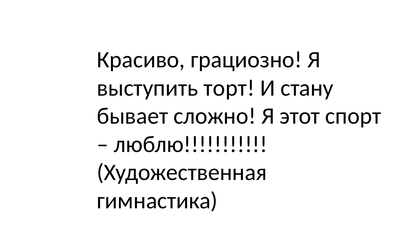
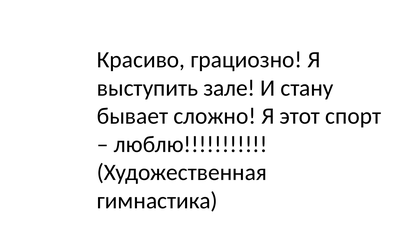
торт: торт -> зале
